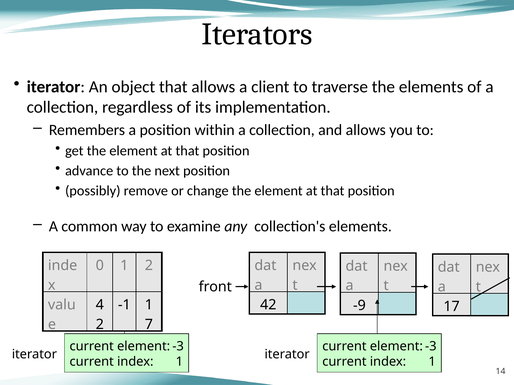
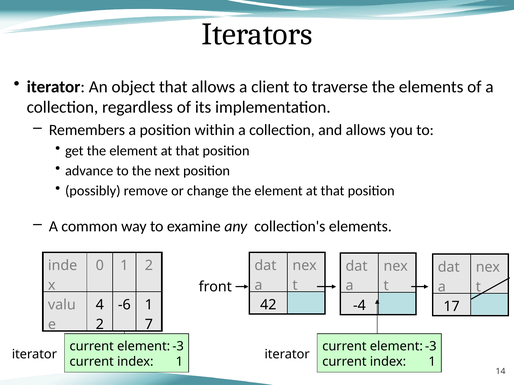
-1: -1 -> -6
-9: -9 -> -4
